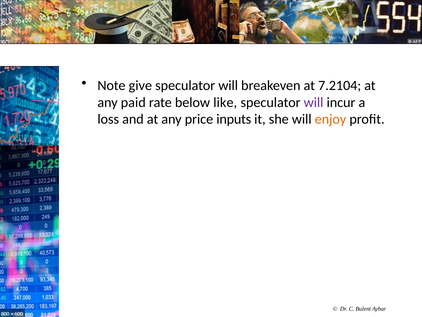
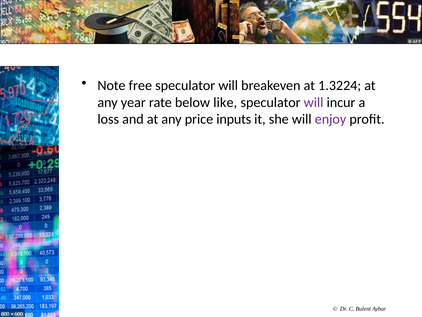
give: give -> free
7.2104: 7.2104 -> 1.3224
paid: paid -> year
enjoy colour: orange -> purple
